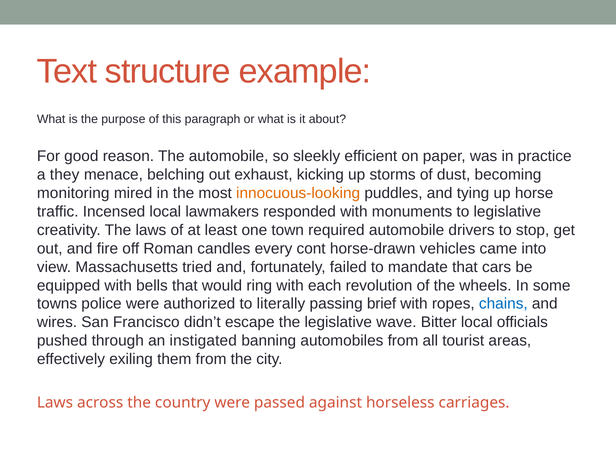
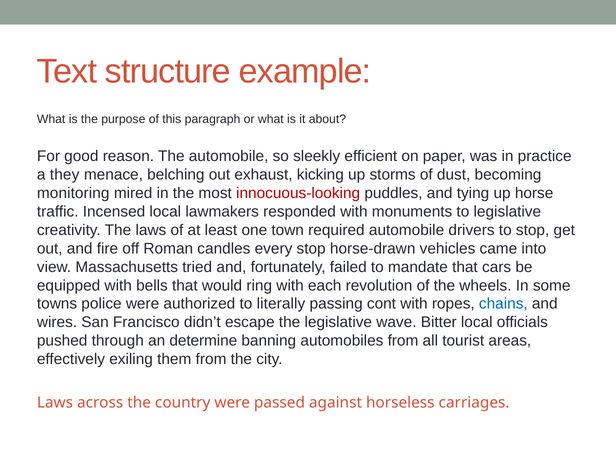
innocuous-looking colour: orange -> red
every cont: cont -> stop
brief: brief -> cont
instigated: instigated -> determine
